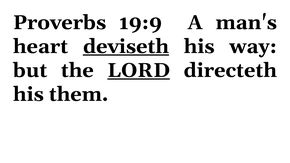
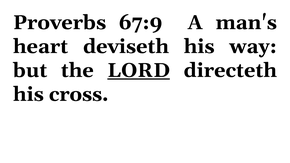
19:9: 19:9 -> 67:9
deviseth underline: present -> none
them: them -> cross
